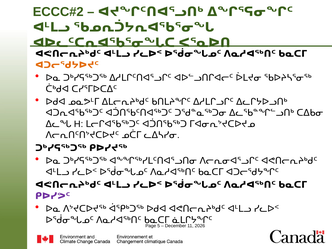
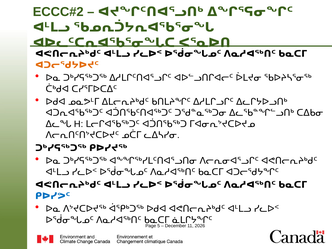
ᑭᐅᓯᕗᑦ colour: purple -> blue
